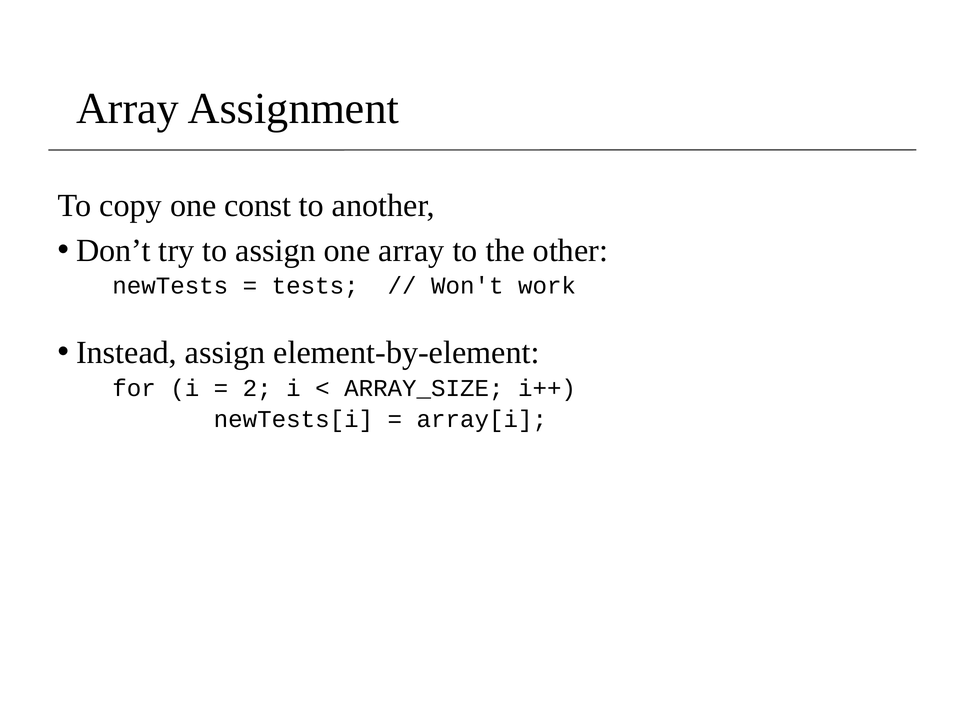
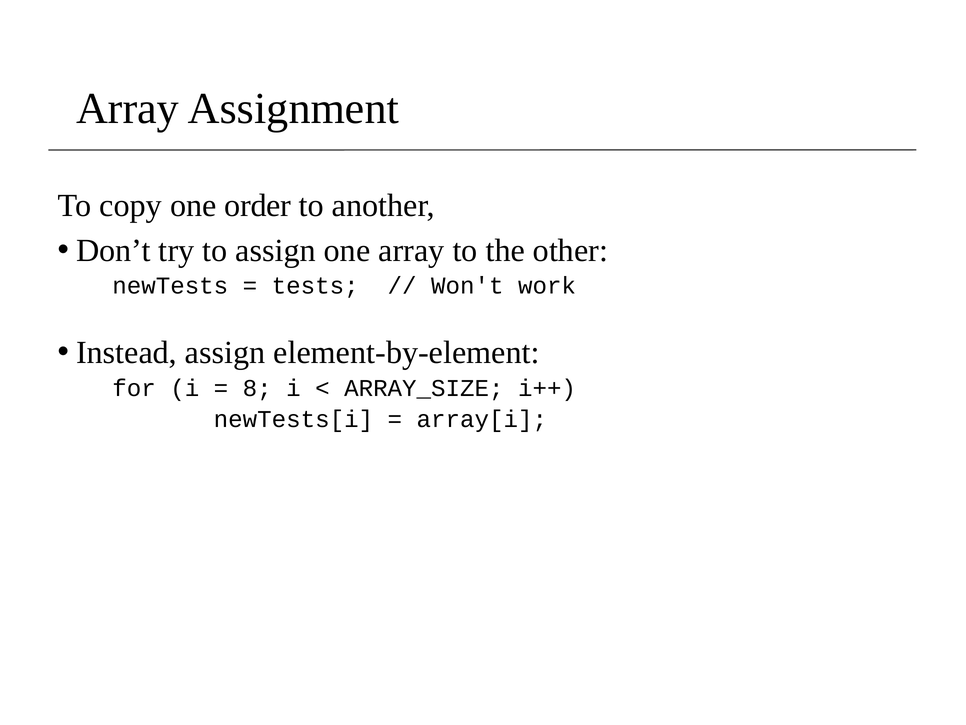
const: const -> order
2: 2 -> 8
